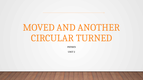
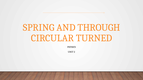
MOVED: MOVED -> SPRING
ANOTHER: ANOTHER -> THROUGH
